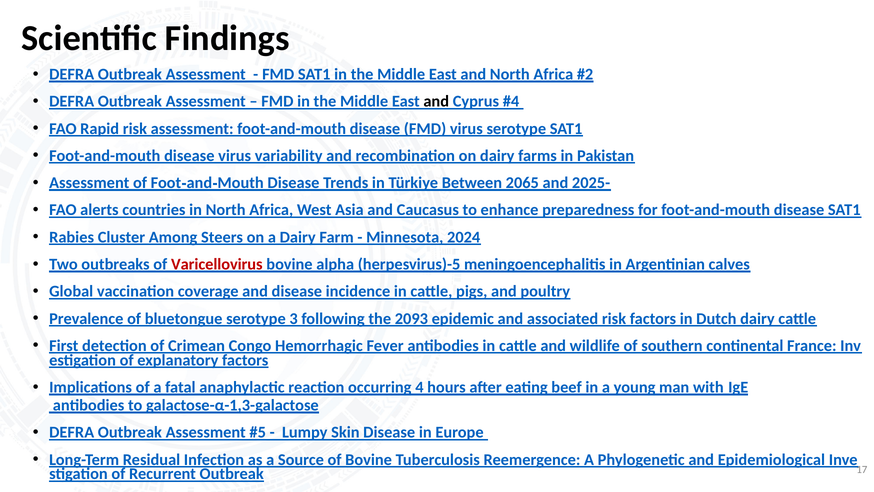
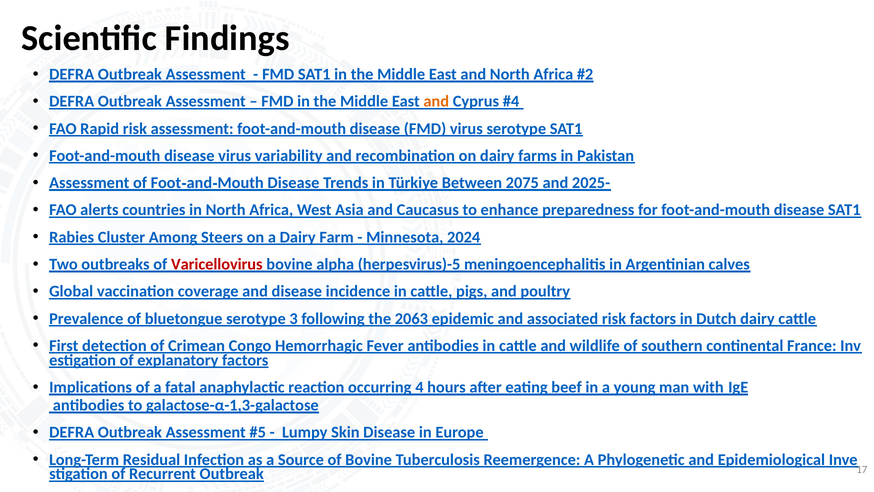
and at (436, 101) colour: black -> orange
2065: 2065 -> 2075
2093: 2093 -> 2063
